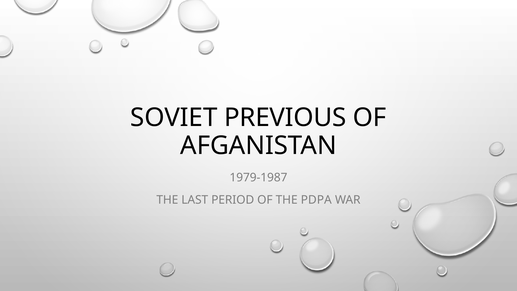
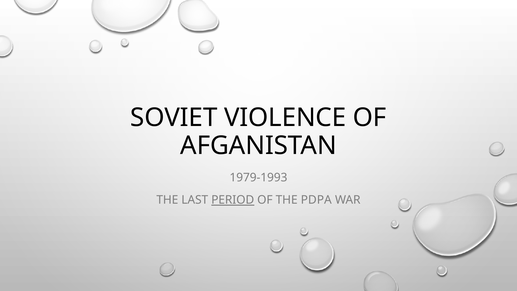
PREVIOUS: PREVIOUS -> VIOLENCE
1979-1987: 1979-1987 -> 1979-1993
PERIOD underline: none -> present
